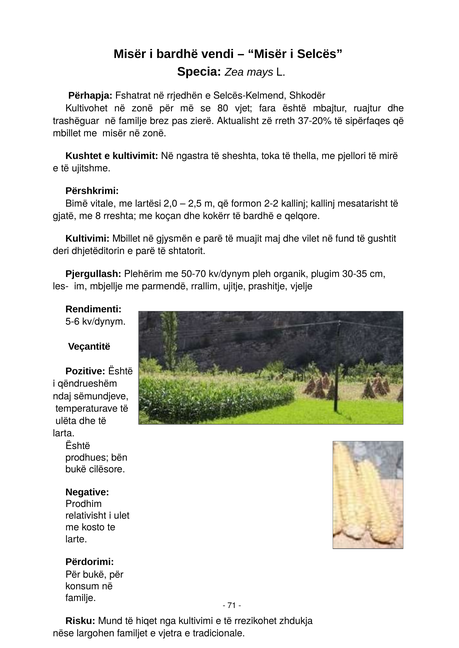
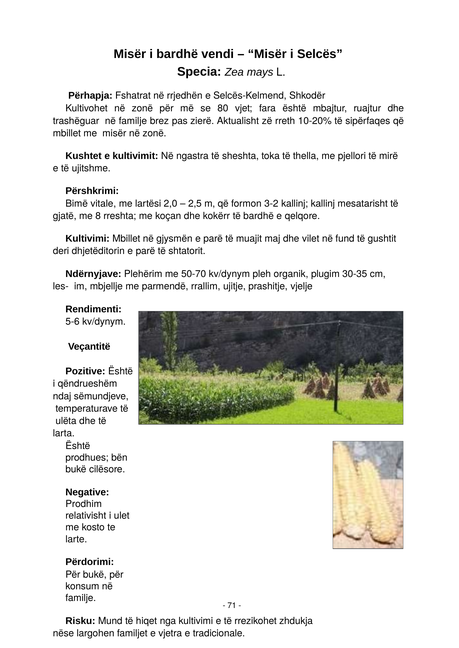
37-20%: 37-20% -> 10-20%
2-2: 2-2 -> 3-2
Pjergullash: Pjergullash -> Ndërnyjave
